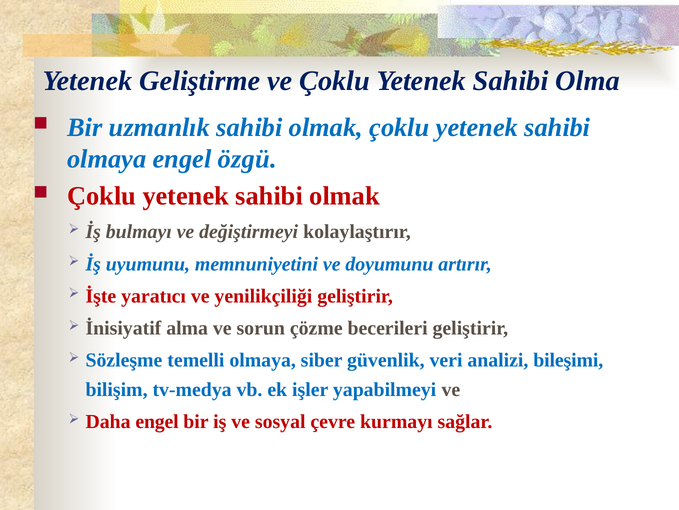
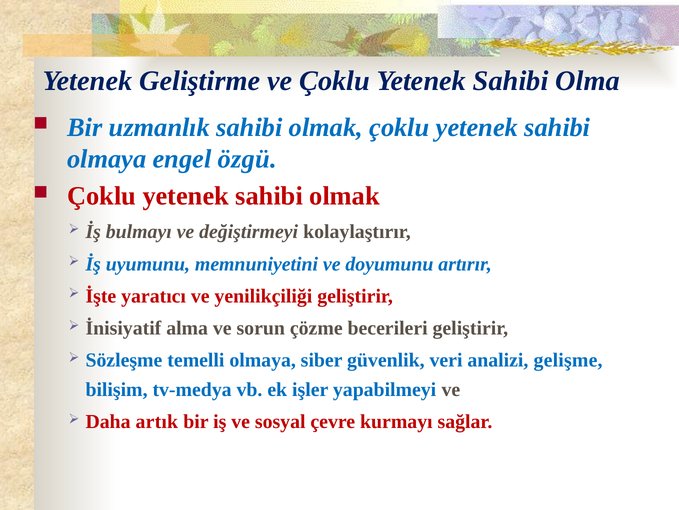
bileşimi: bileşimi -> gelişme
Daha engel: engel -> artık
